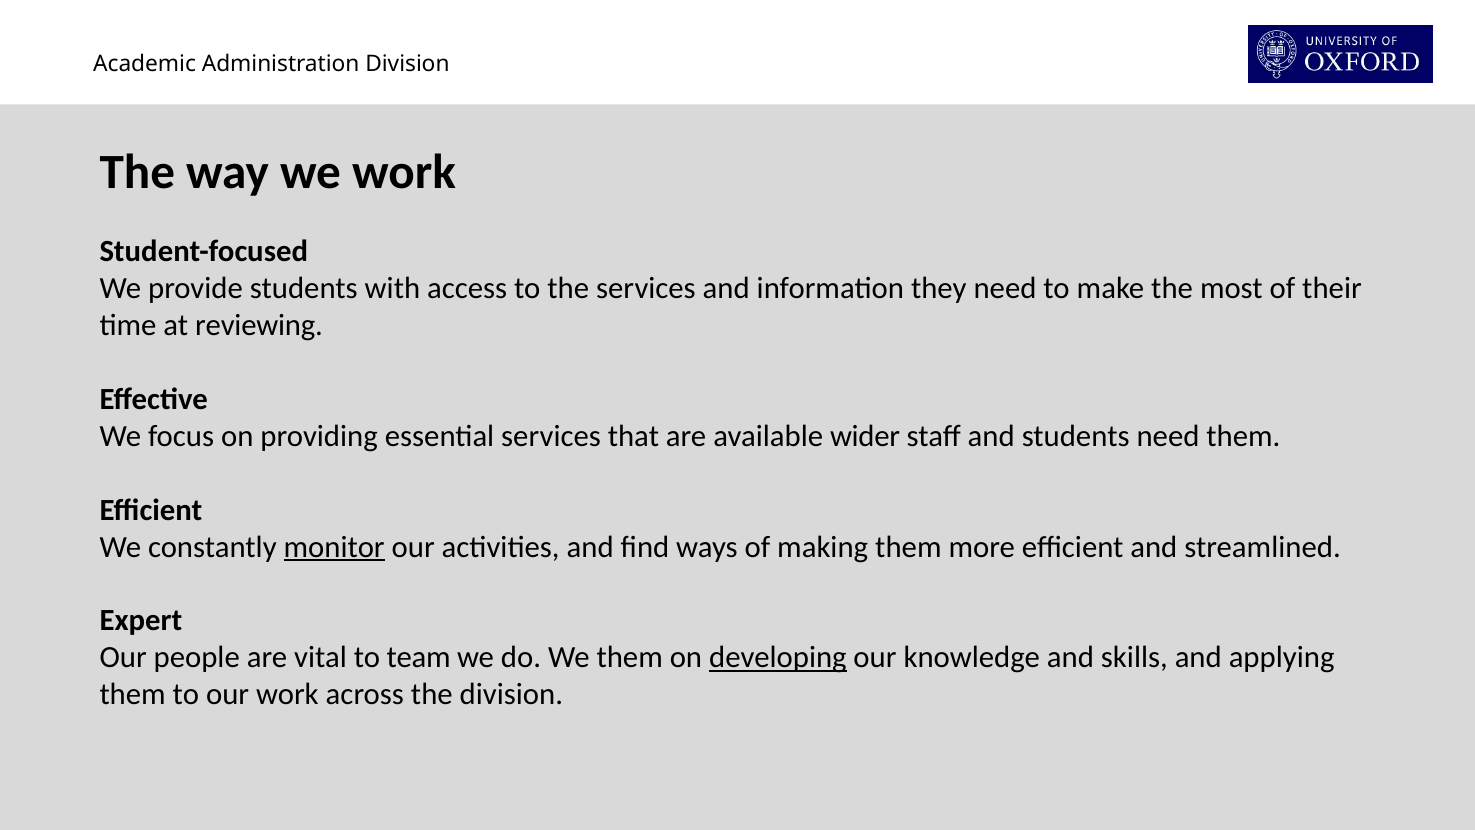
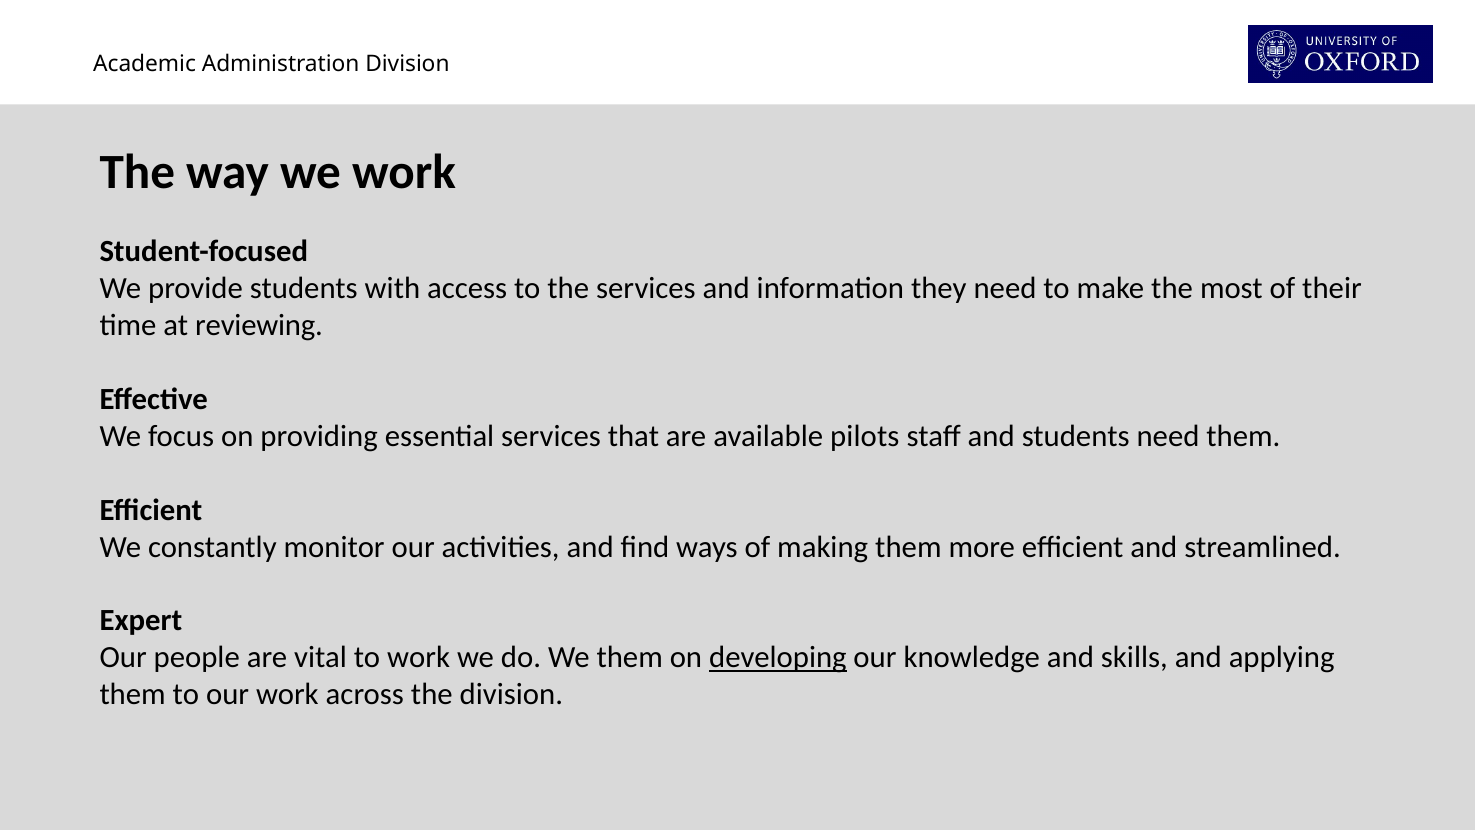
wider: wider -> pilots
monitor underline: present -> none
to team: team -> work
